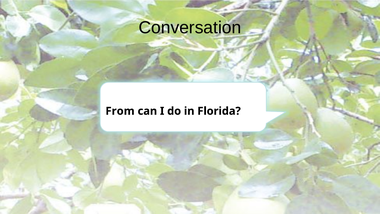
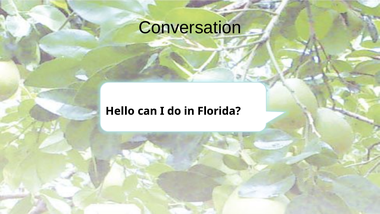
From: From -> Hello
